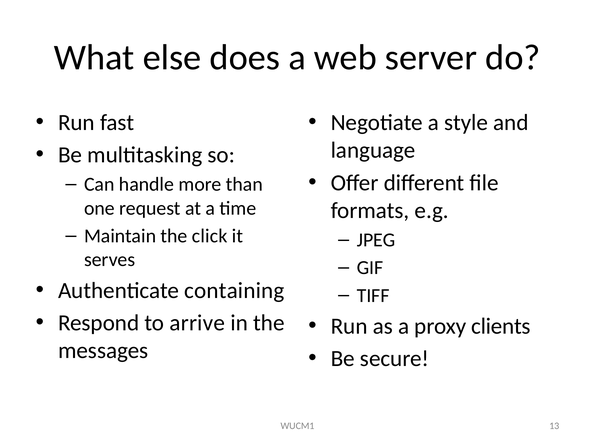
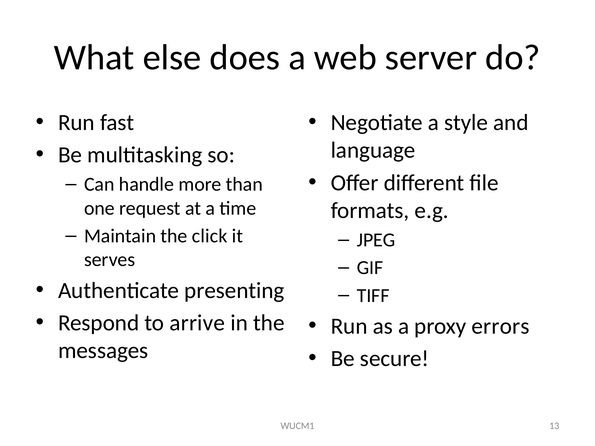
containing: containing -> presenting
clients: clients -> errors
